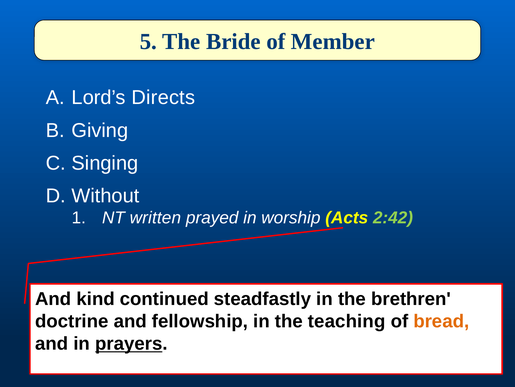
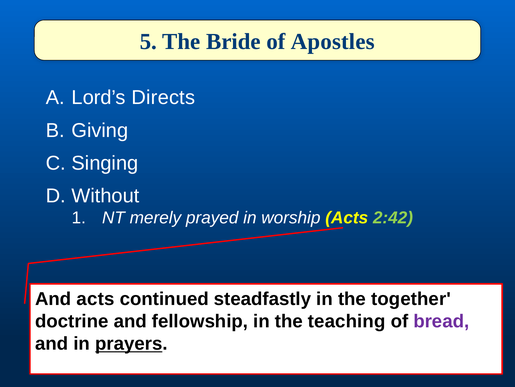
Member: Member -> Apostles
written: written -> merely
And kind: kind -> acts
brethren: brethren -> together
bread colour: orange -> purple
